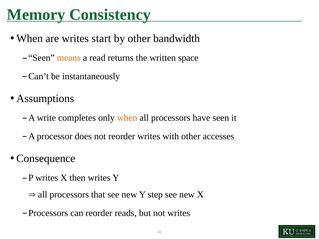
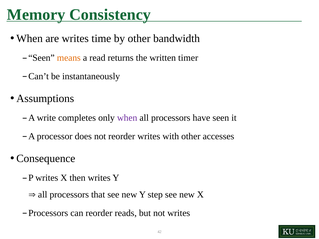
start: start -> time
space: space -> timer
when at (127, 118) colour: orange -> purple
